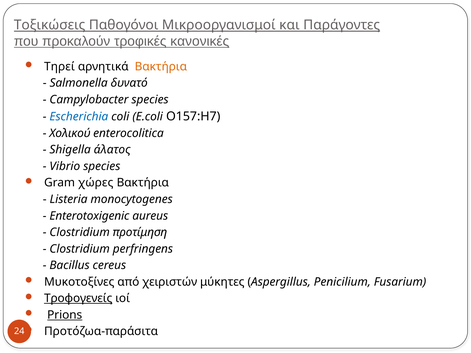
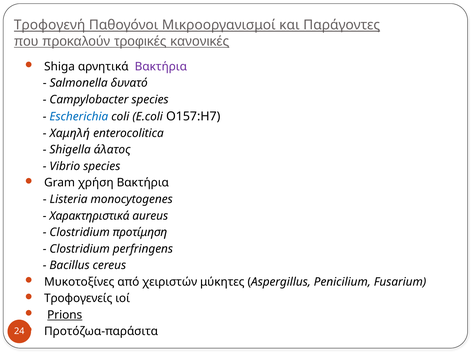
Τοξικώσεις: Τοξικώσεις -> Τροφογενή
Τηρεί: Τηρεί -> Shiga
Βακτήρια at (161, 67) colour: orange -> purple
Χολικού: Χολικού -> Χαμηλή
χώρες: χώρες -> χρήση
Enterotoxigenic: Enterotoxigenic -> Χαρακτηριστικά
Τροφογενείς underline: present -> none
